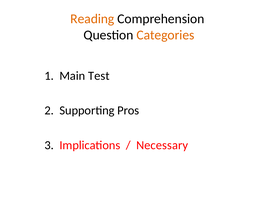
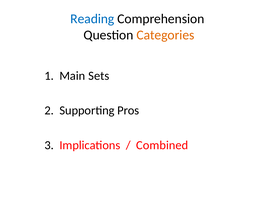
Reading colour: orange -> blue
Test: Test -> Sets
Necessary: Necessary -> Combined
